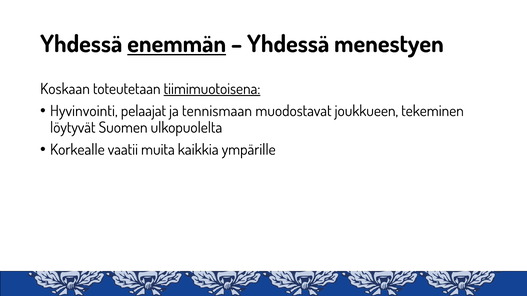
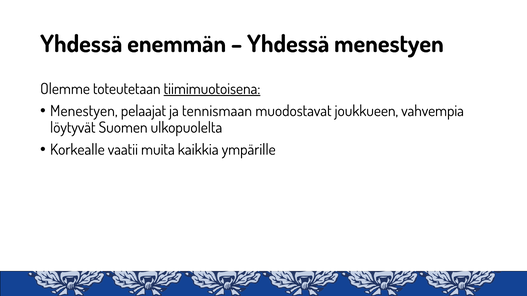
enemmän underline: present -> none
Koskaan: Koskaan -> Olemme
Hyvinvointi at (84, 111): Hyvinvointi -> Menestyen
tekeminen: tekeminen -> vahvempia
